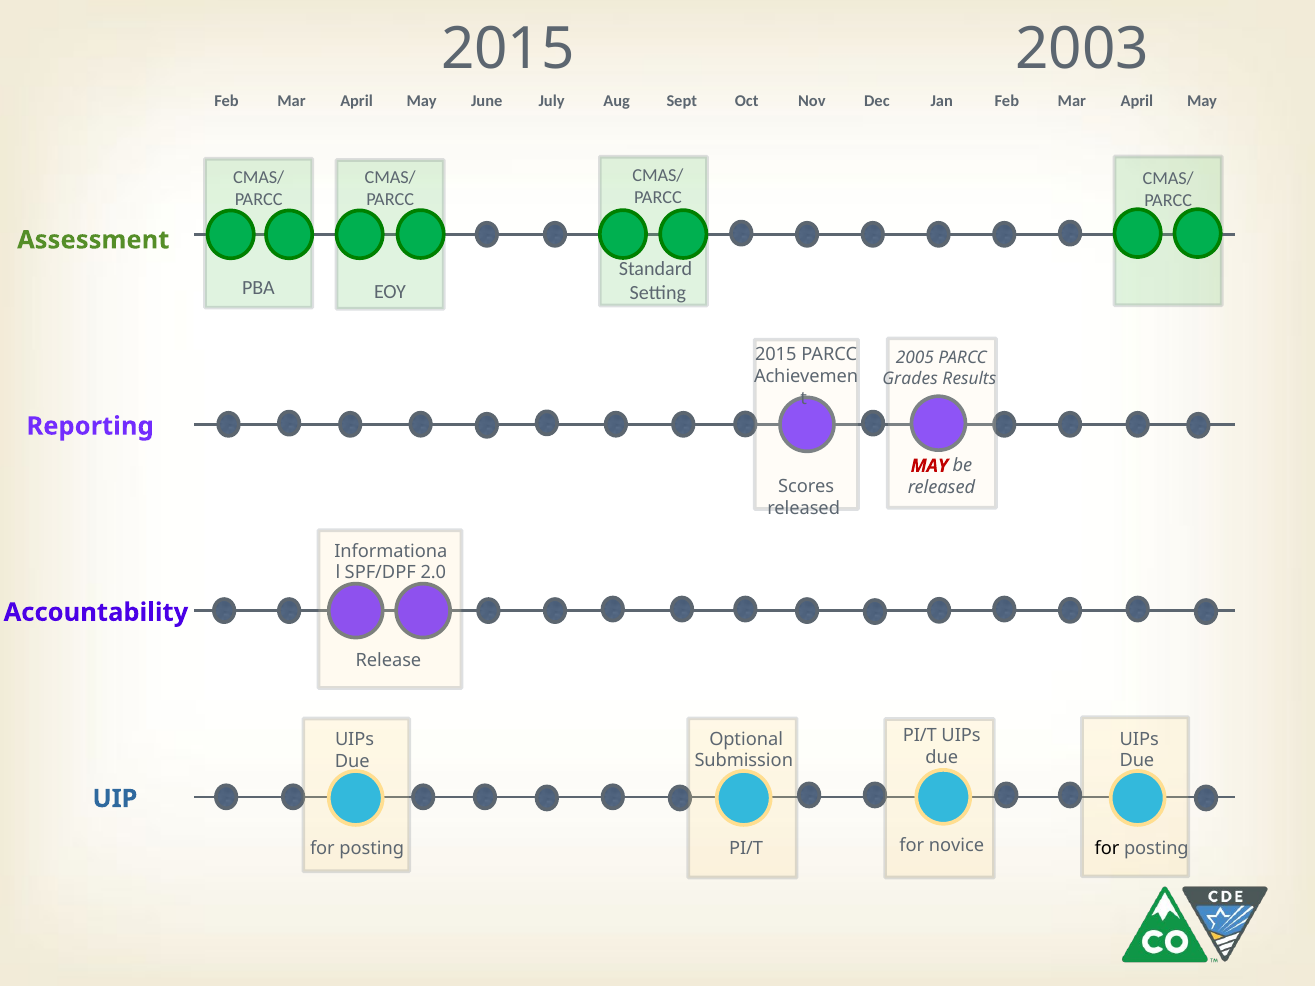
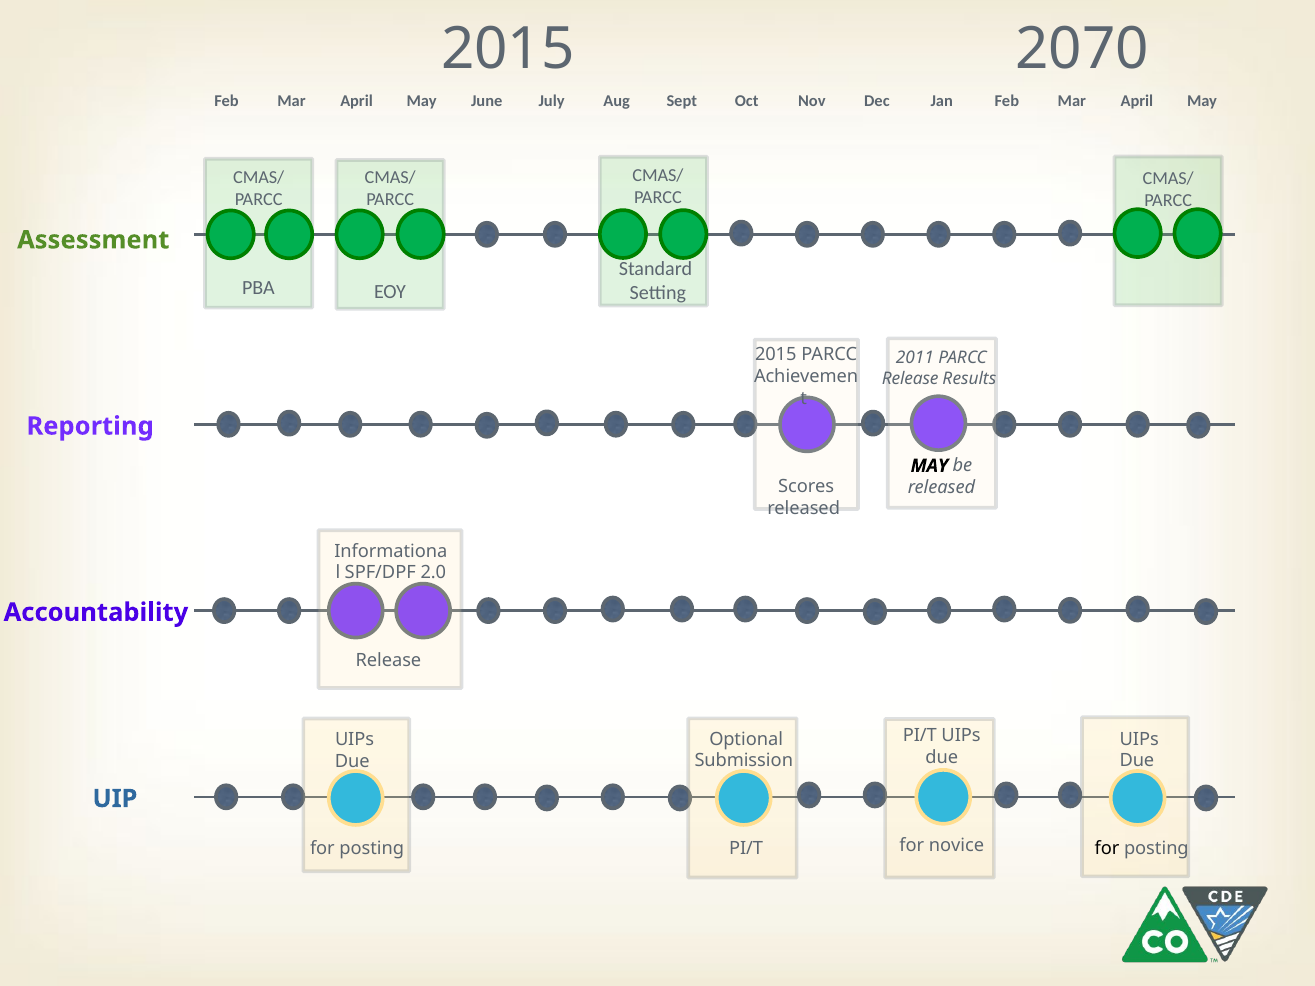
2003: 2003 -> 2070
2005: 2005 -> 2011
Grades at (910, 379): Grades -> Release
MAY at (929, 466) colour: red -> black
